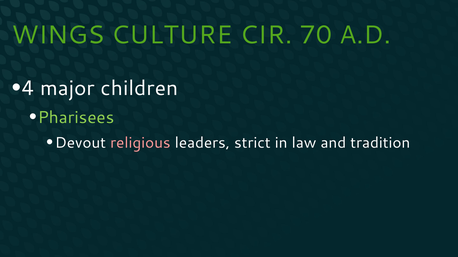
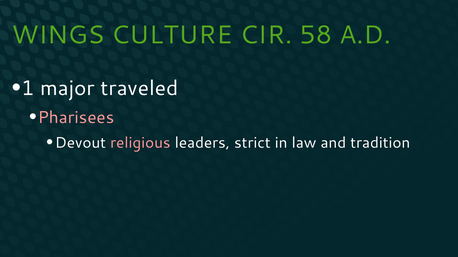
70: 70 -> 58
4: 4 -> 1
children: children -> traveled
Pharisees colour: light green -> pink
